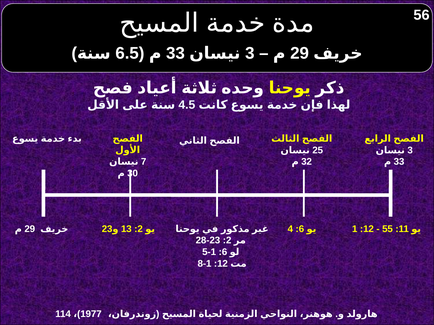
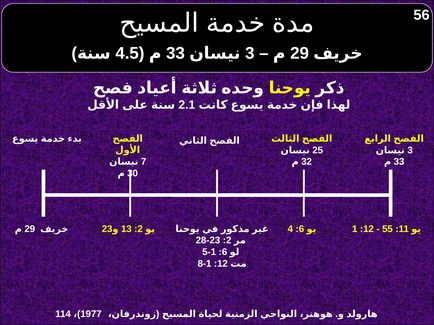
6.5: 6.5 -> 4.5
4.5: 4.5 -> 2.1
